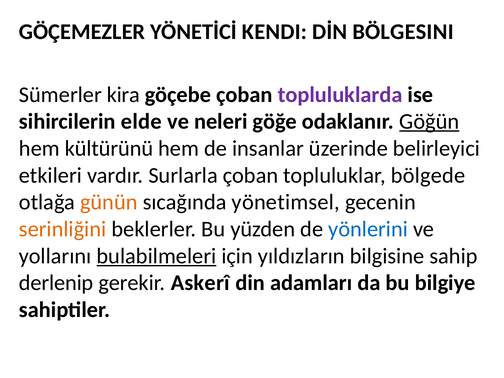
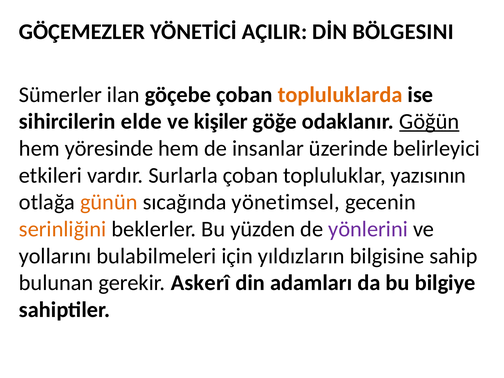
KENDI: KENDI -> AÇILIR
kira: kira -> ilan
topluluklarda colour: purple -> orange
neleri: neleri -> kişiler
kültürünü: kültürünü -> yöresinde
bölgede: bölgede -> yazısının
yönlerini colour: blue -> purple
bulabilmeleri underline: present -> none
derlenip: derlenip -> bulunan
